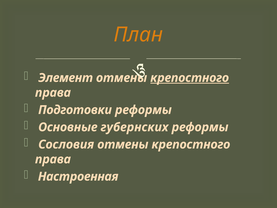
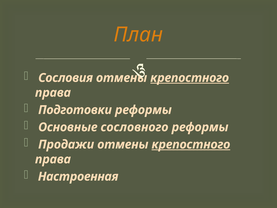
Элемент: Элемент -> Сословия
губернских: губернских -> сословного
Сословия: Сословия -> Продажи
крепостного at (191, 144) underline: none -> present
